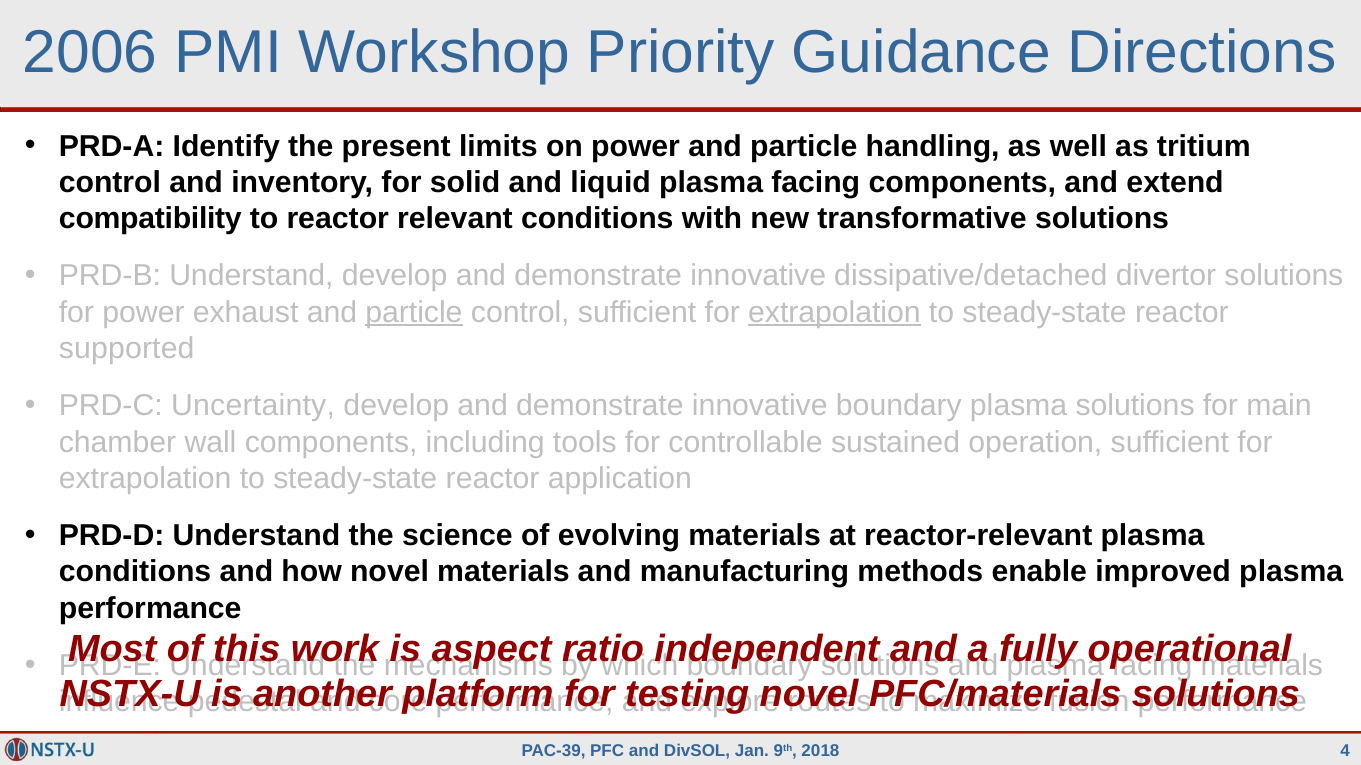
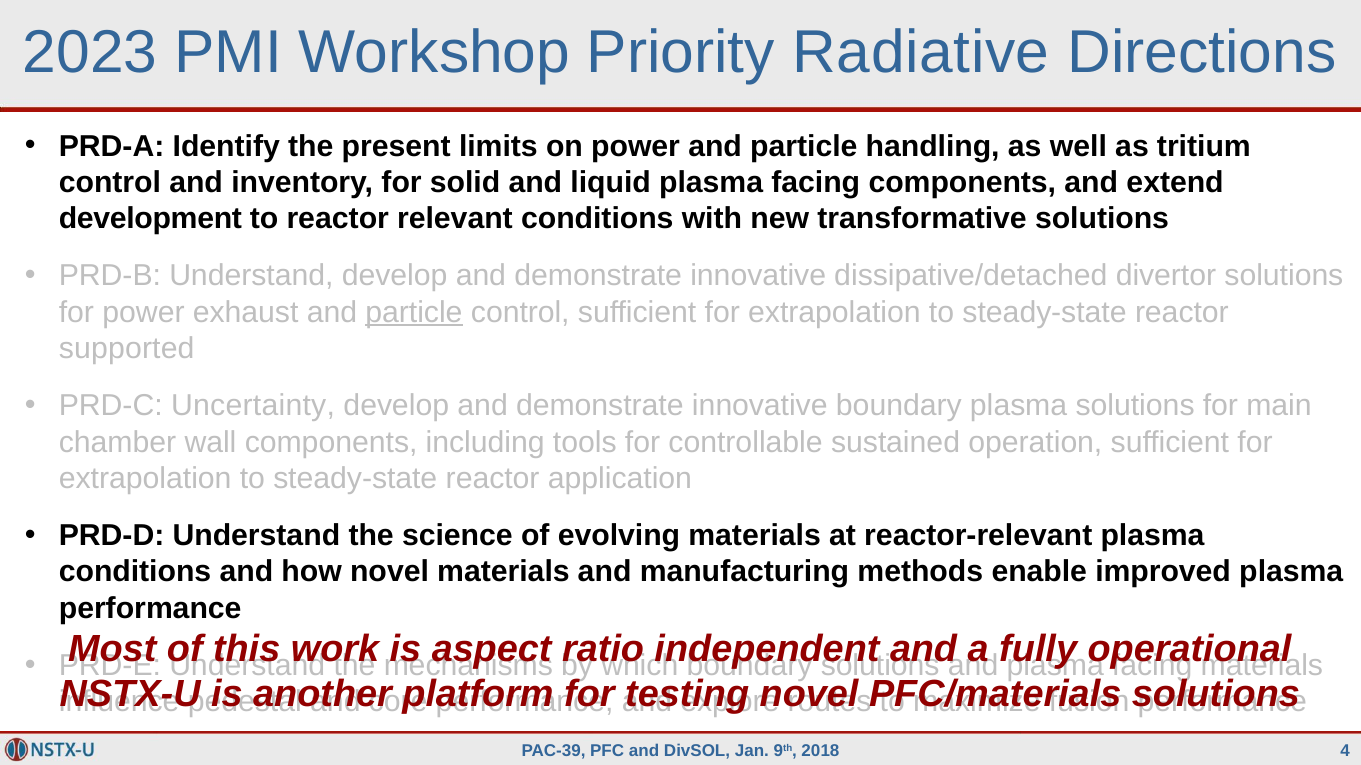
2006: 2006 -> 2023
Guidance: Guidance -> Radiative
compatibility: compatibility -> development
extrapolation at (834, 312) underline: present -> none
